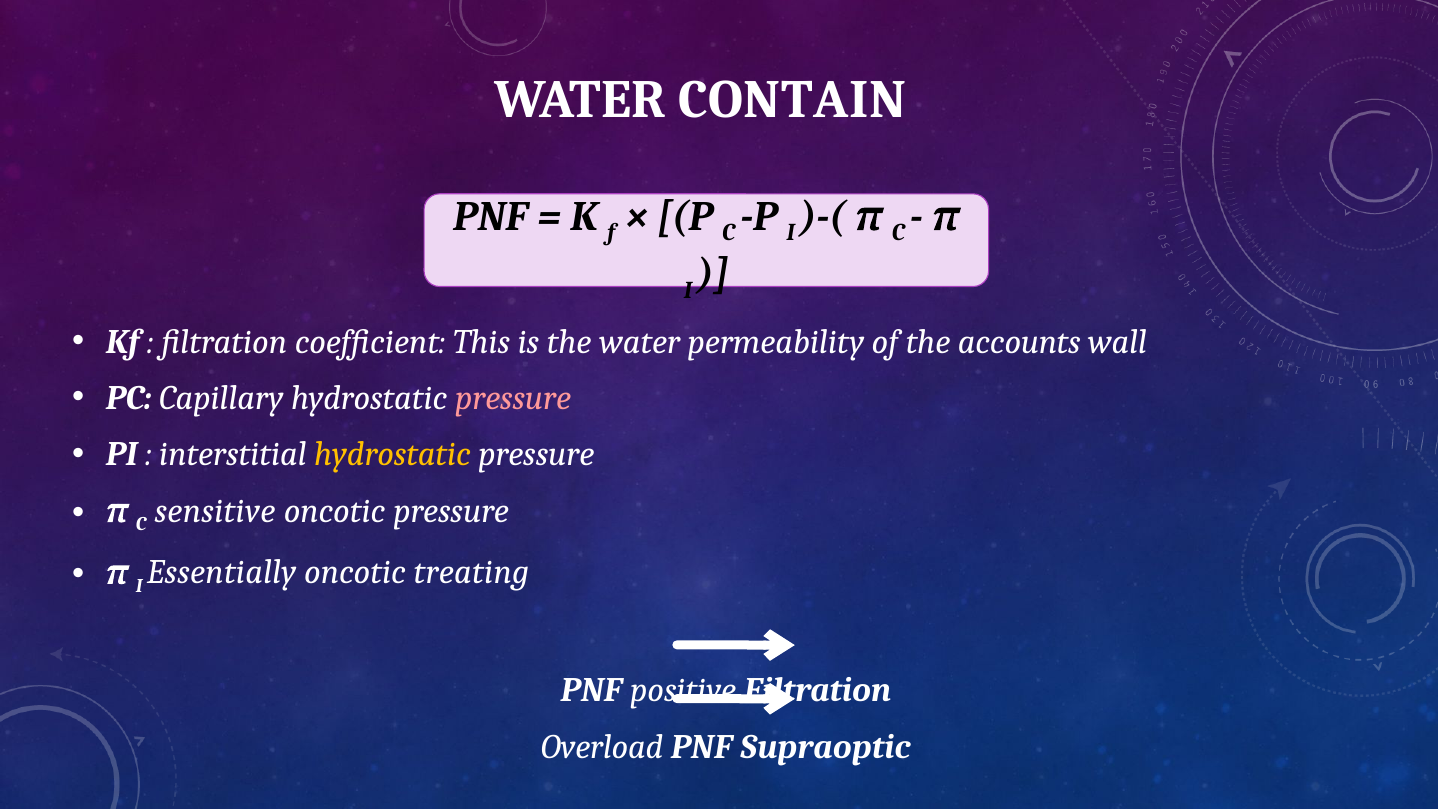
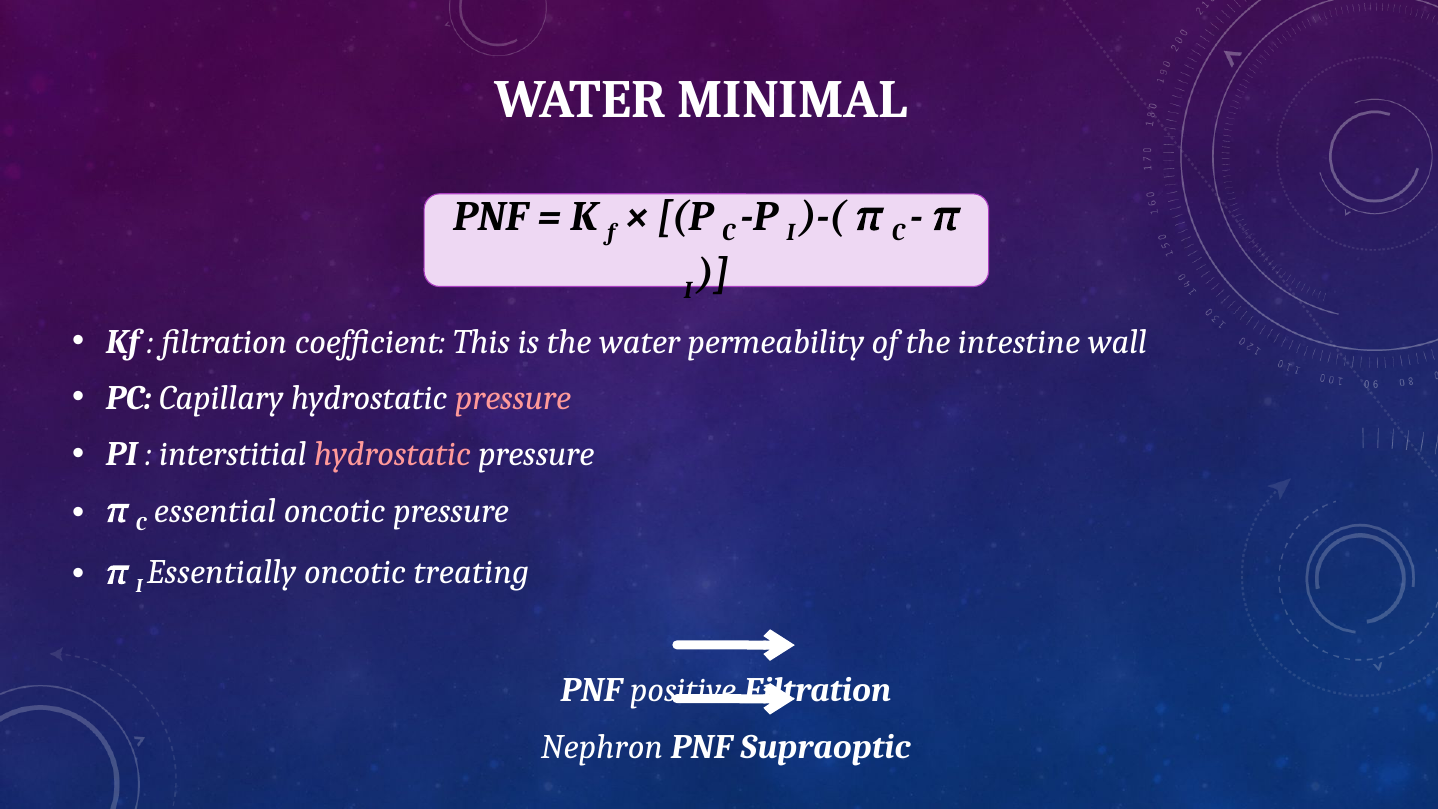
CONTAIN: CONTAIN -> MINIMAL
accounts: accounts -> intestine
hydrostatic at (393, 454) colour: yellow -> pink
sensitive: sensitive -> essential
Overload: Overload -> Nephron
